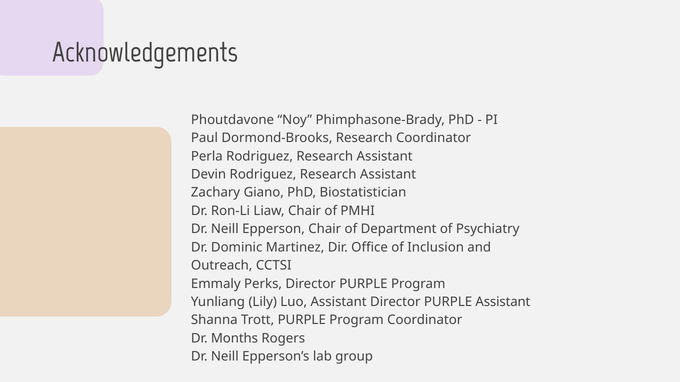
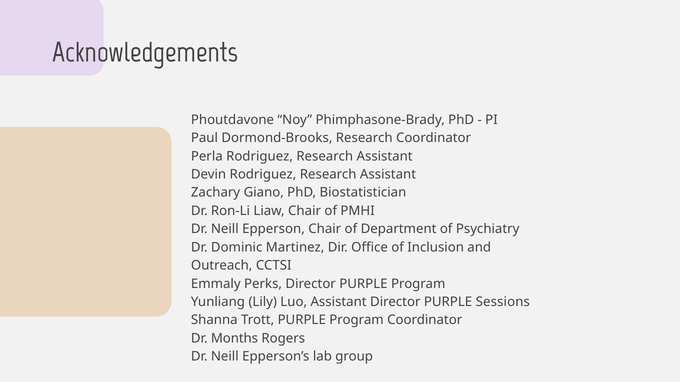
PURPLE Assistant: Assistant -> Sessions
